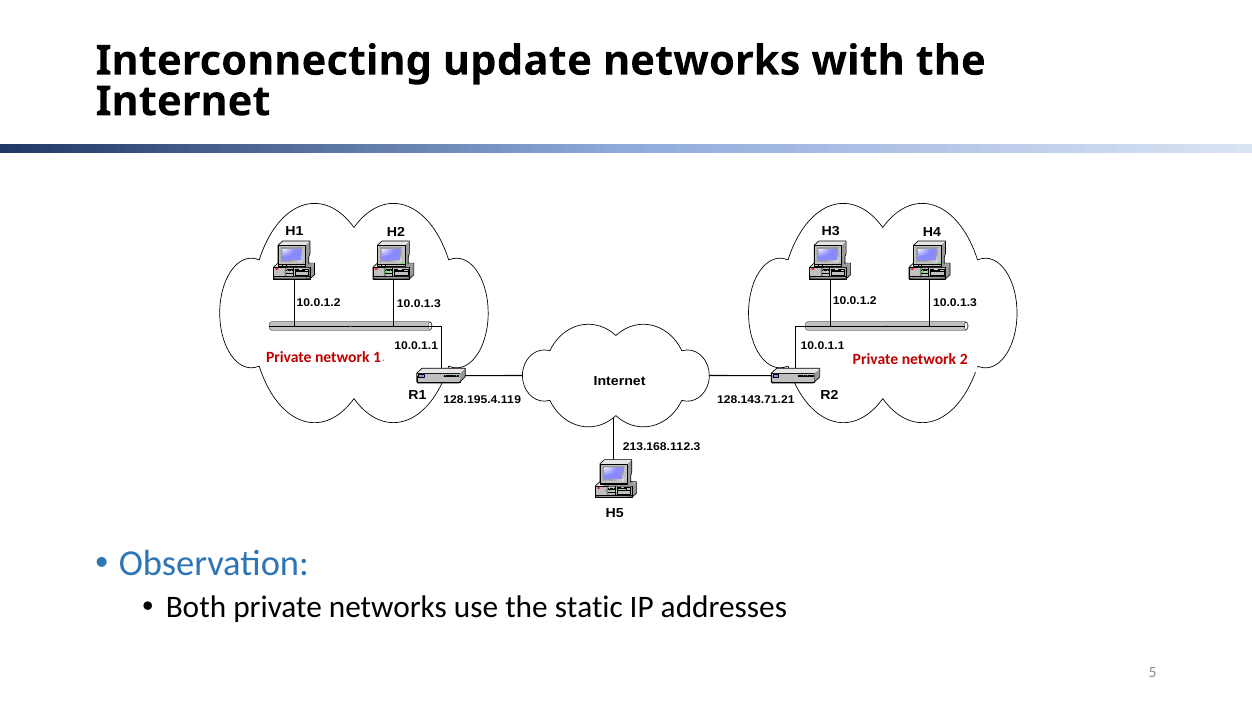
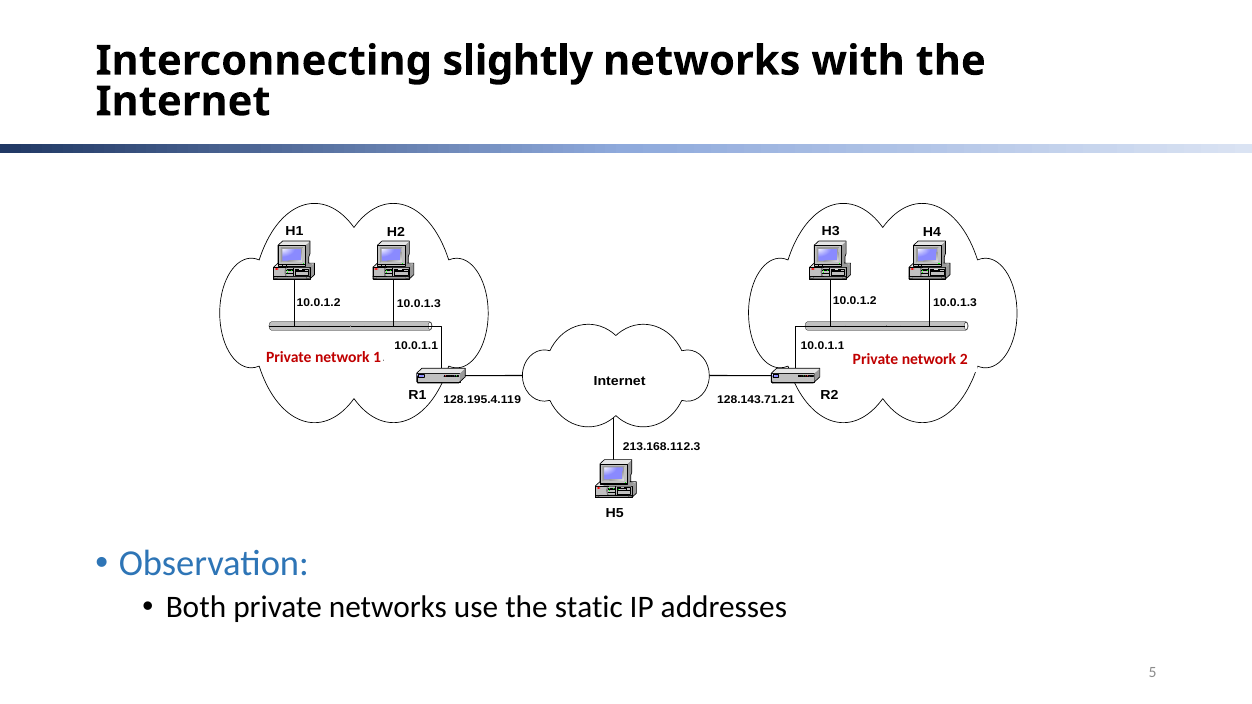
update: update -> slightly
